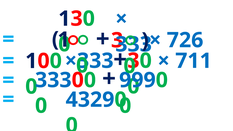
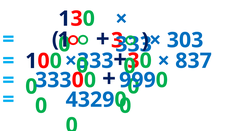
726: 726 -> 303
711: 711 -> 837
